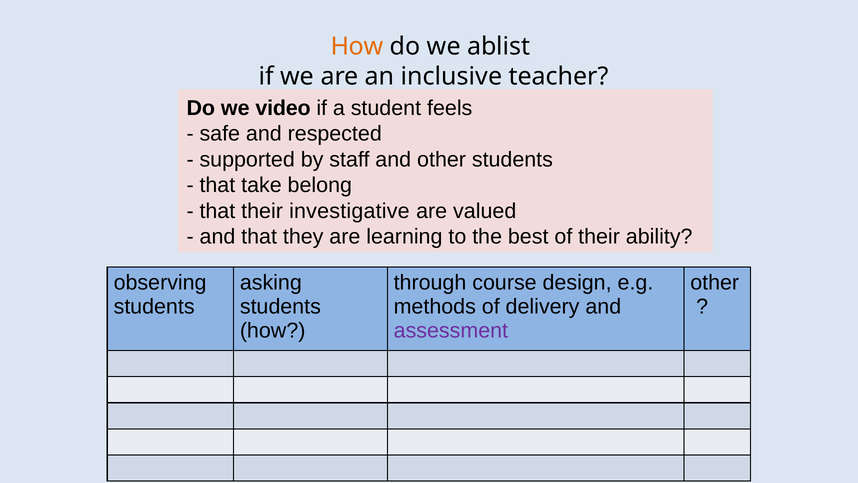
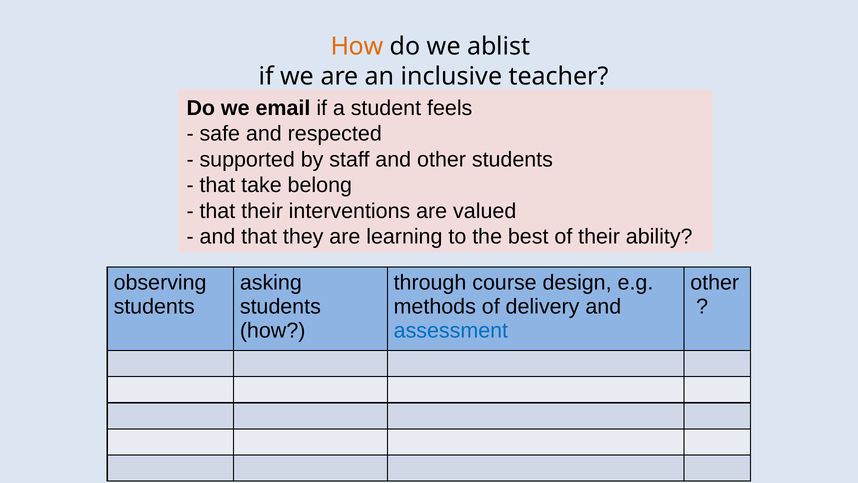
video: video -> email
investigative: investigative -> interventions
assessment colour: purple -> blue
